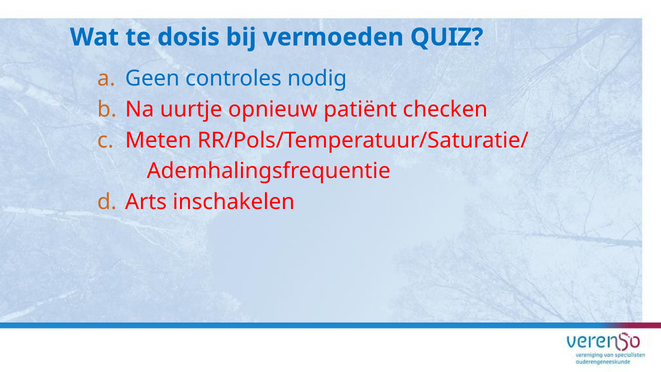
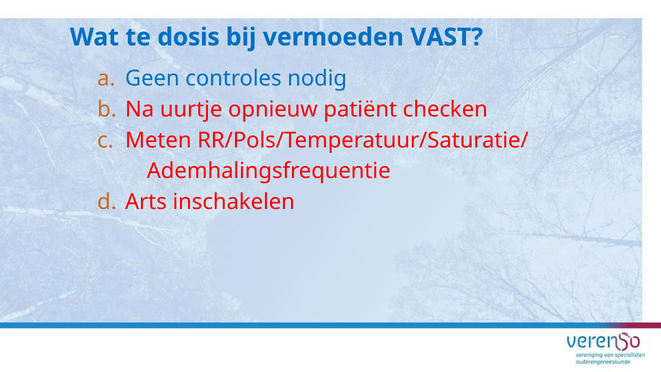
QUIZ: QUIZ -> VAST
